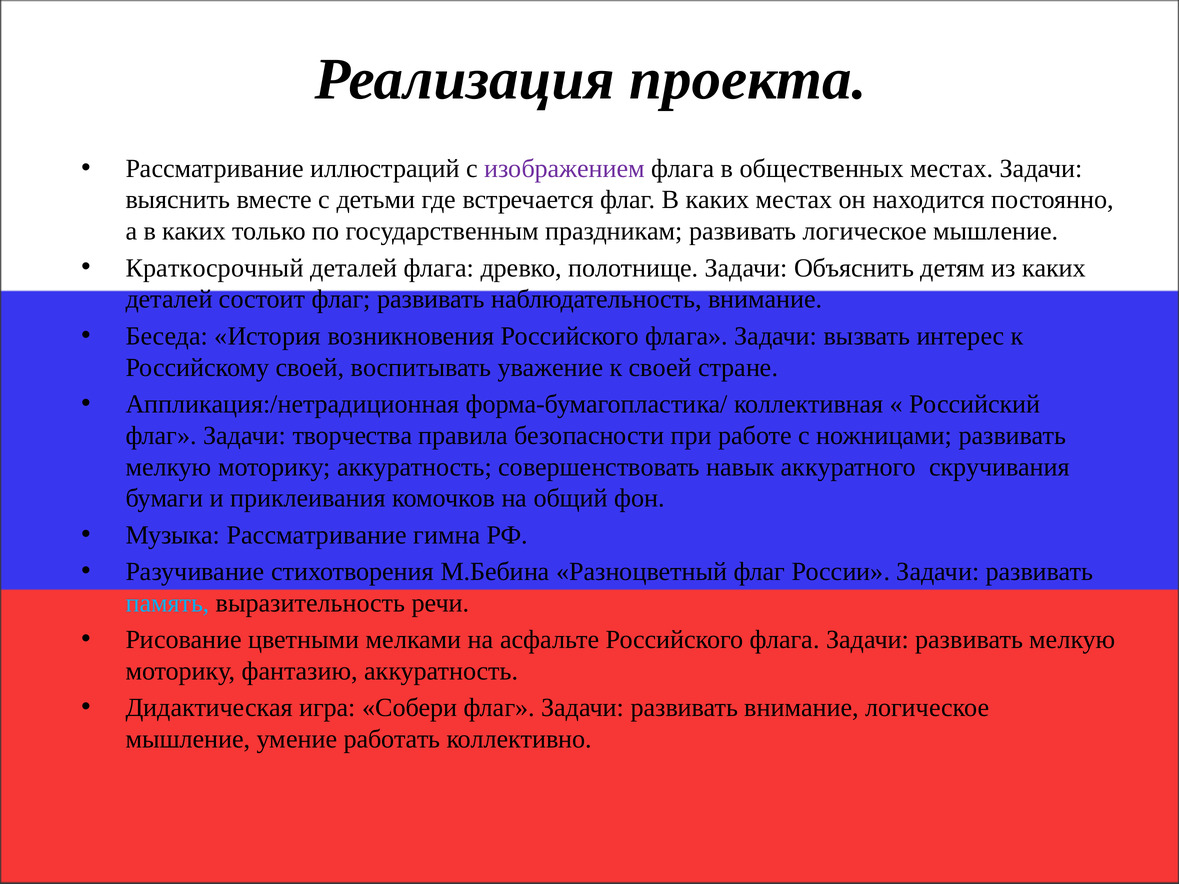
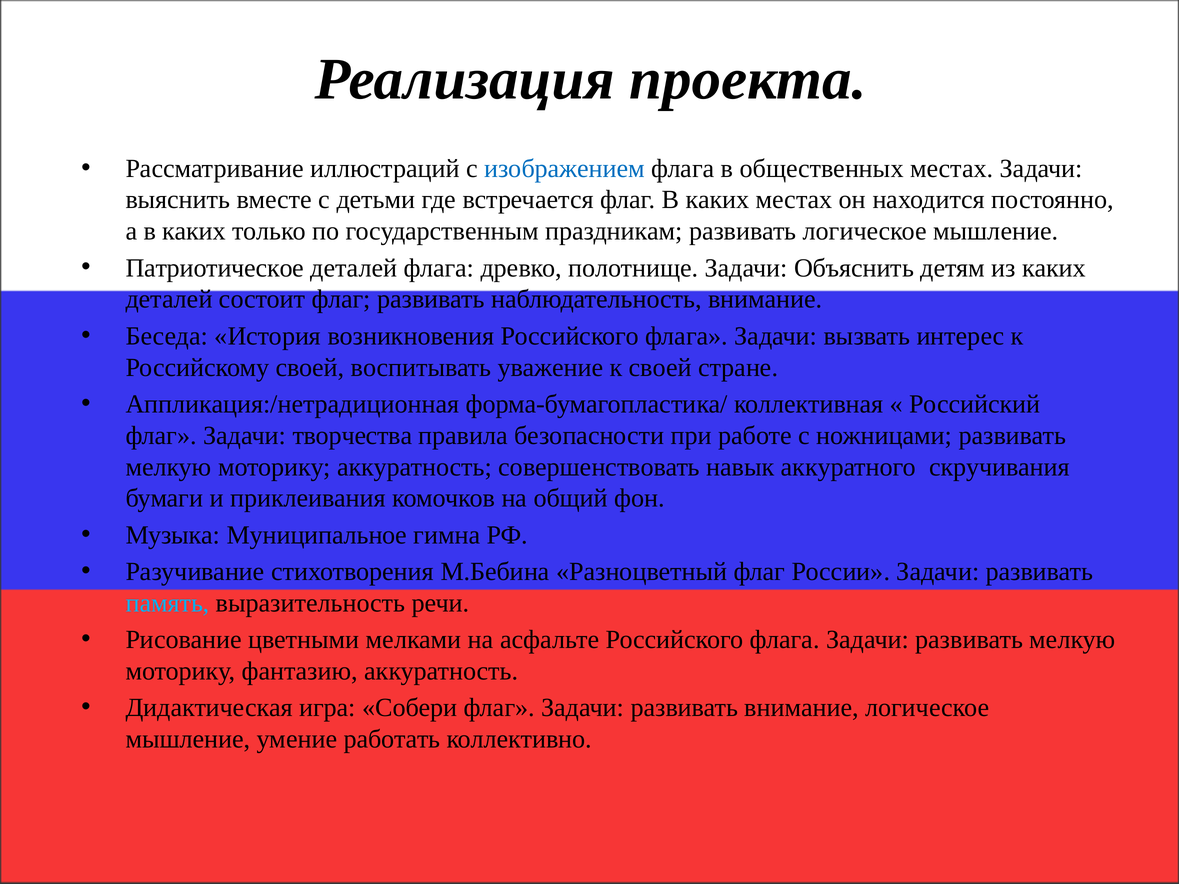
изображением colour: purple -> blue
Краткосрочный: Краткосрочный -> Патриотическое
Музыка Рассматривание: Рассматривание -> Муниципальное
